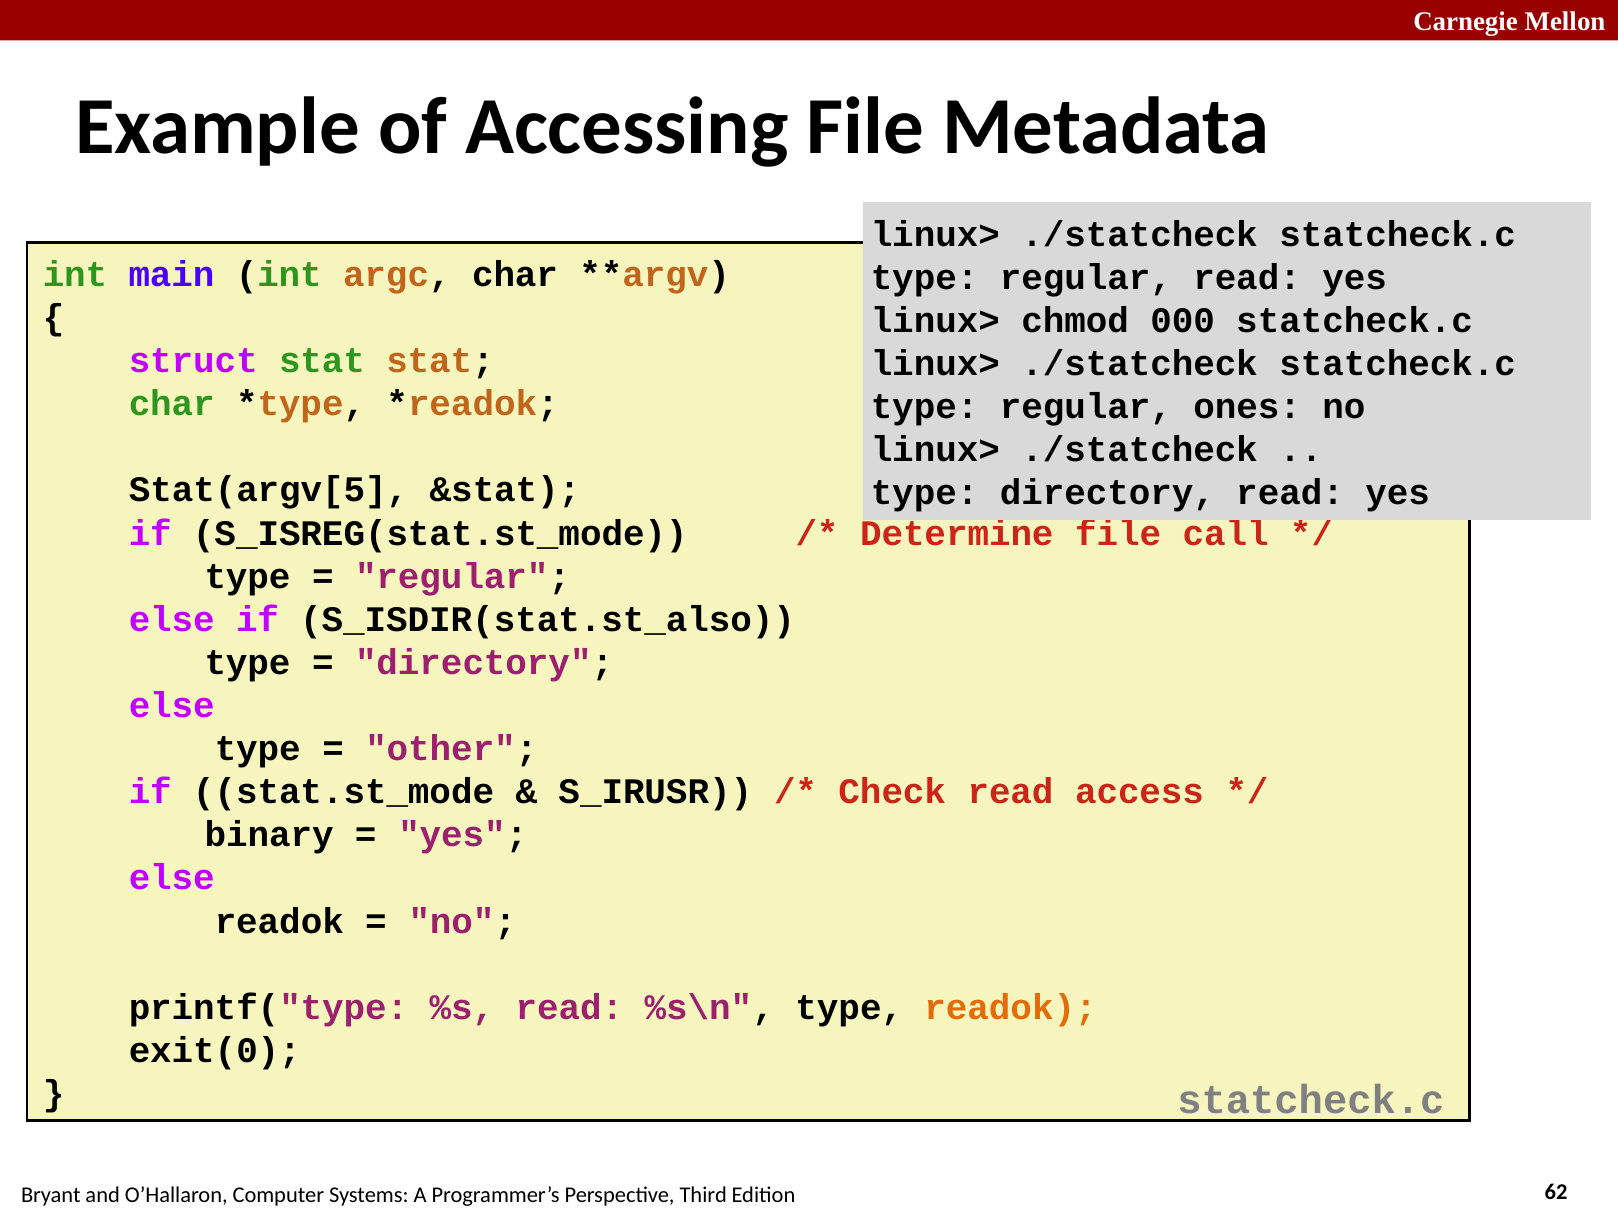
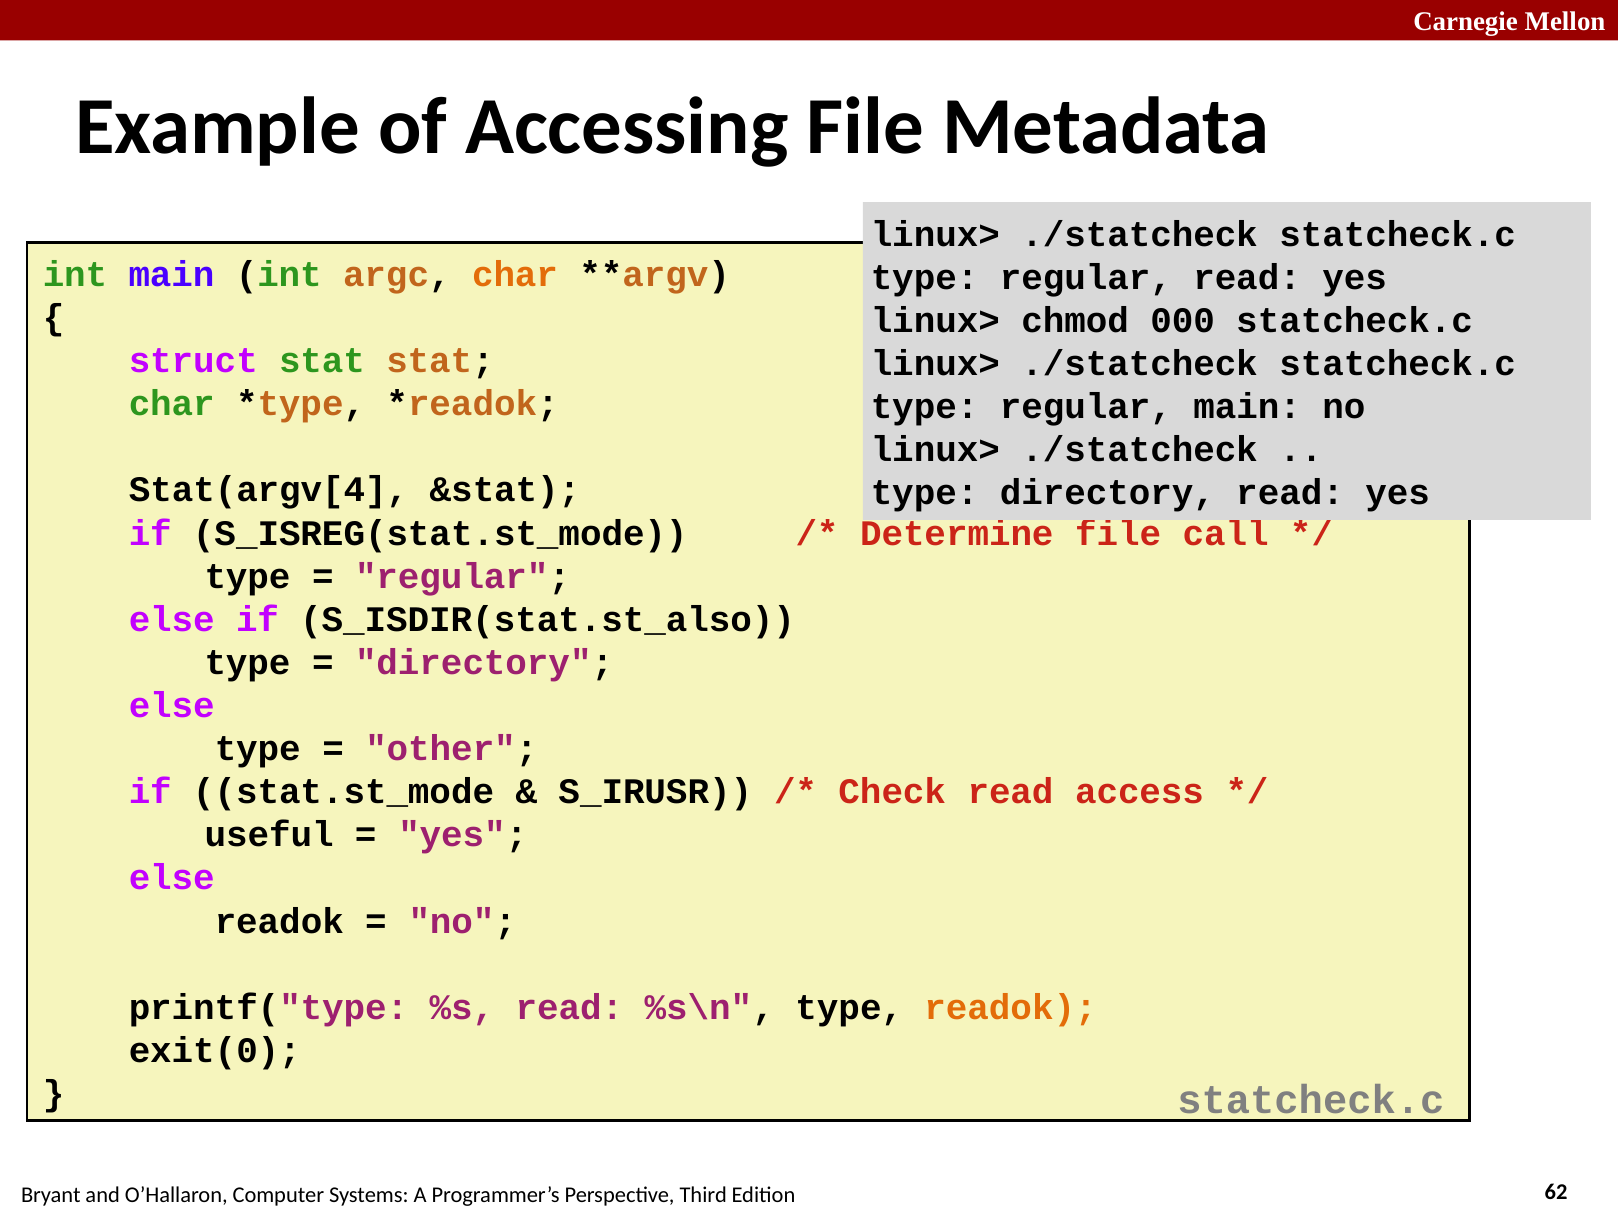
char at (515, 275) colour: black -> orange
regular ones: ones -> main
Stat(argv[5: Stat(argv[5 -> Stat(argv[4
binary: binary -> useful
